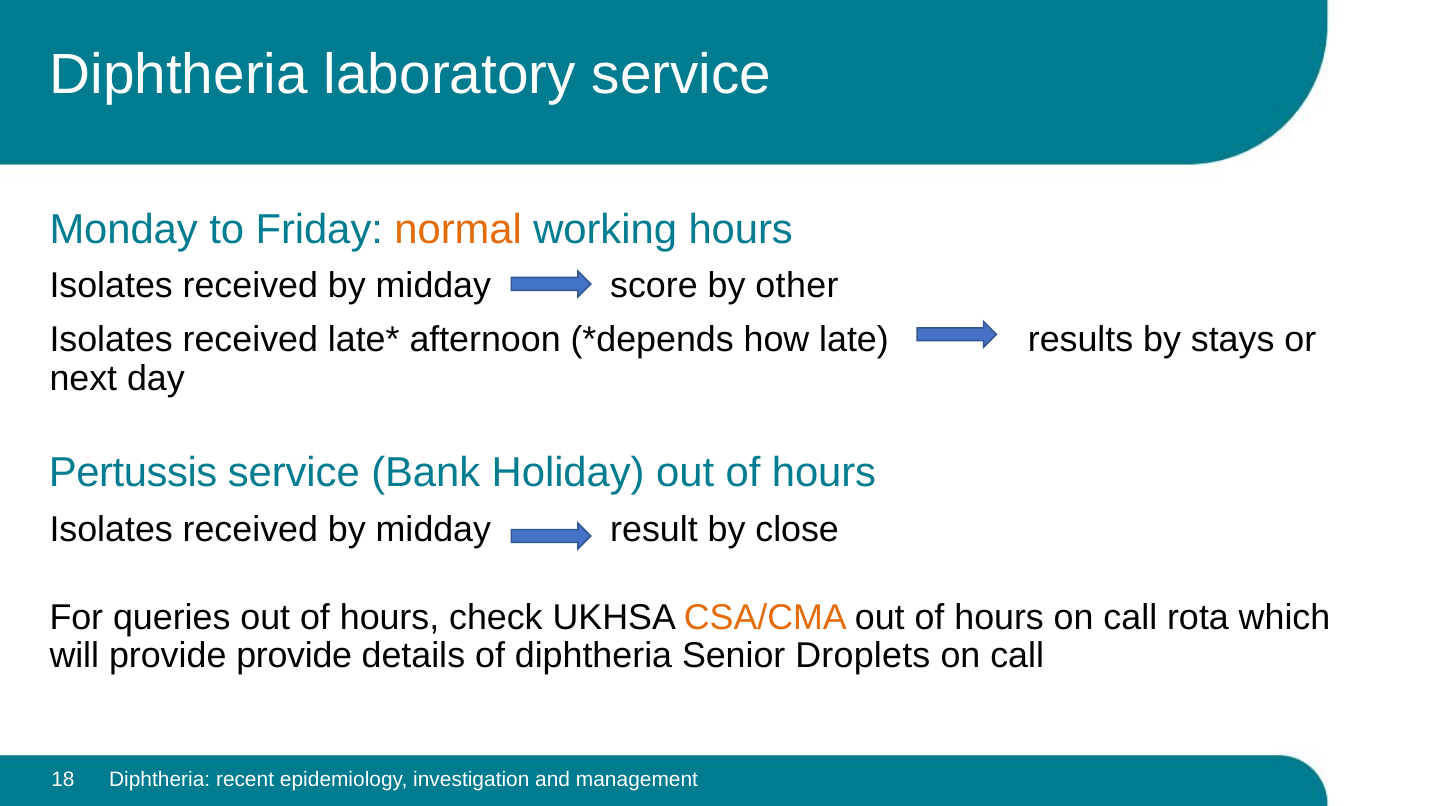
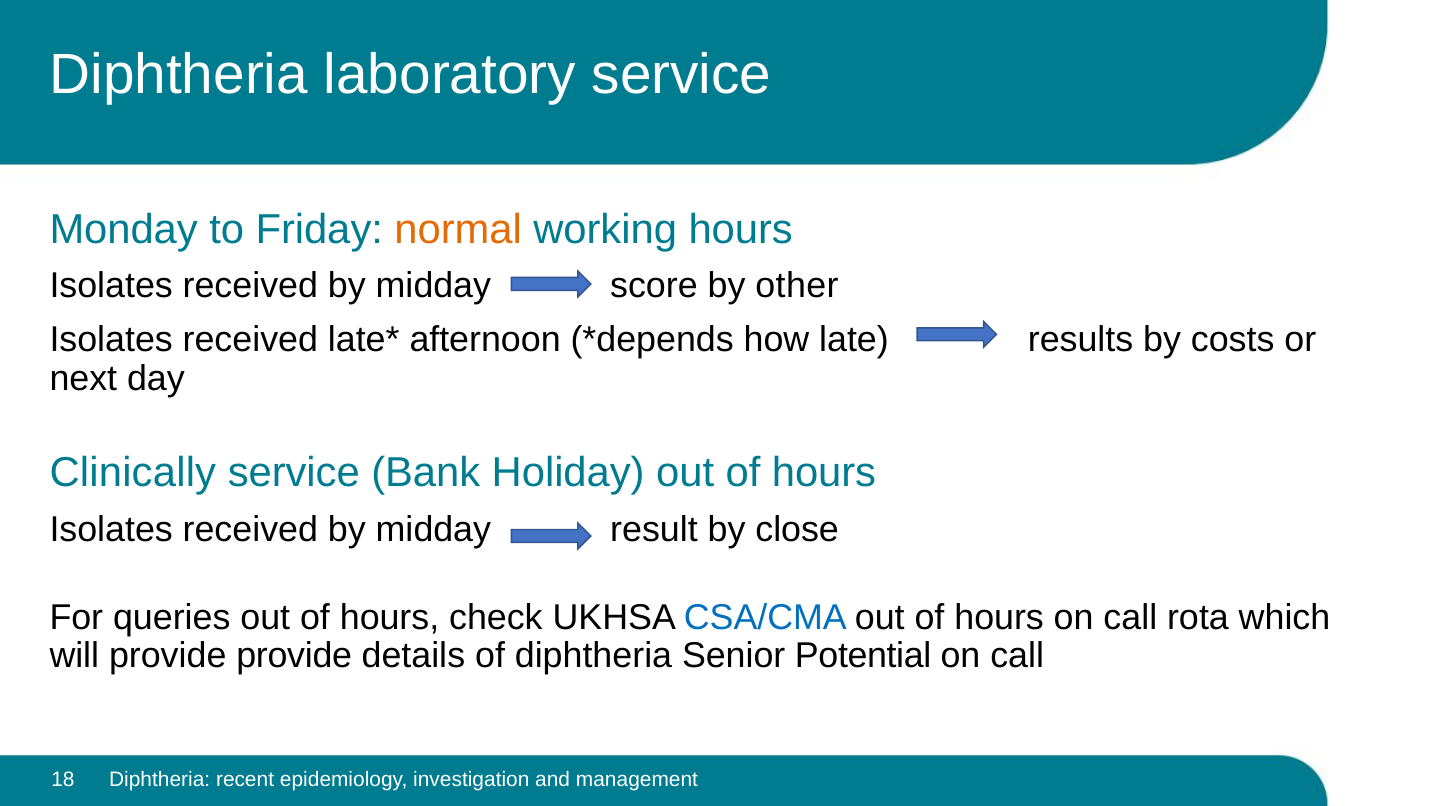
stays: stays -> costs
Pertussis: Pertussis -> Clinically
CSA/CMA colour: orange -> blue
Droplets: Droplets -> Potential
